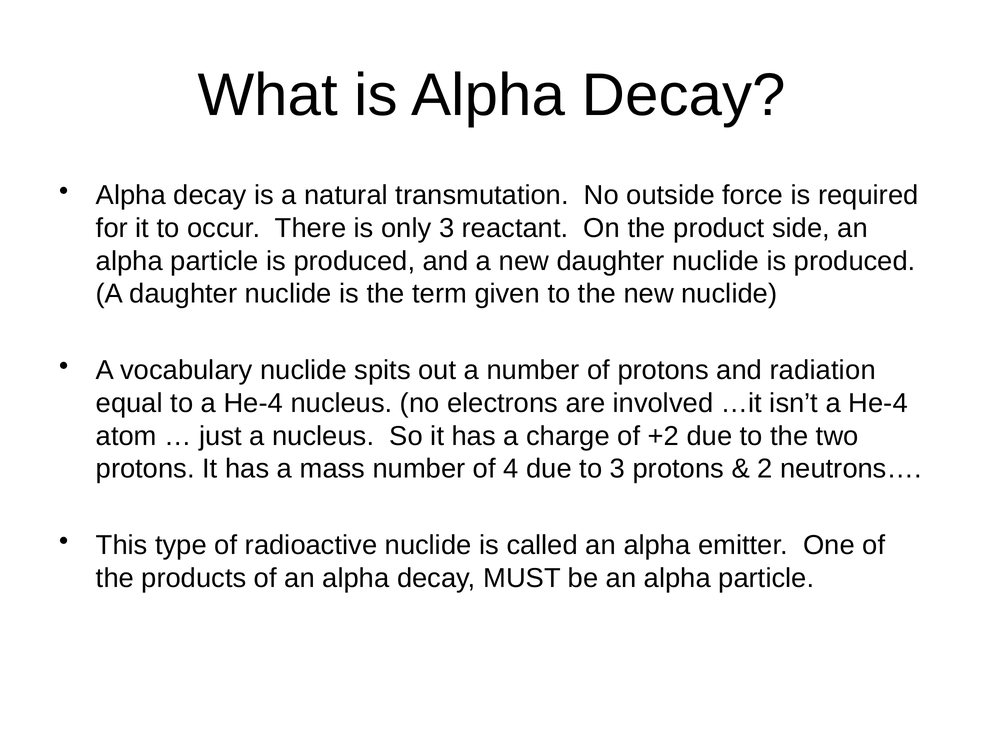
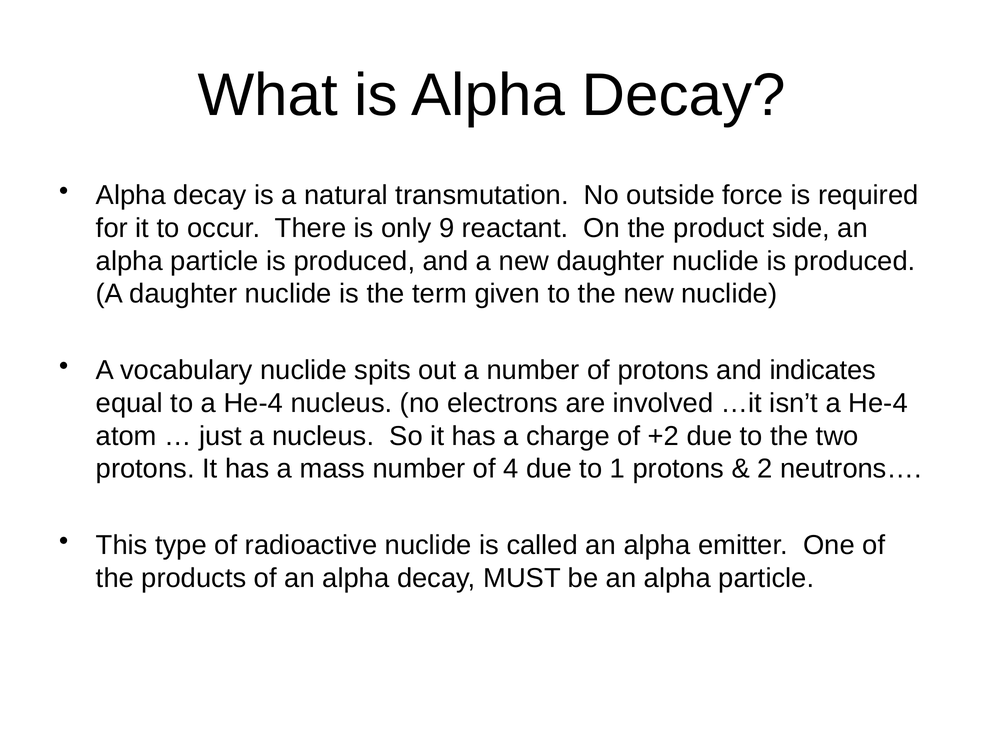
only 3: 3 -> 9
radiation: radiation -> indicates
to 3: 3 -> 1
